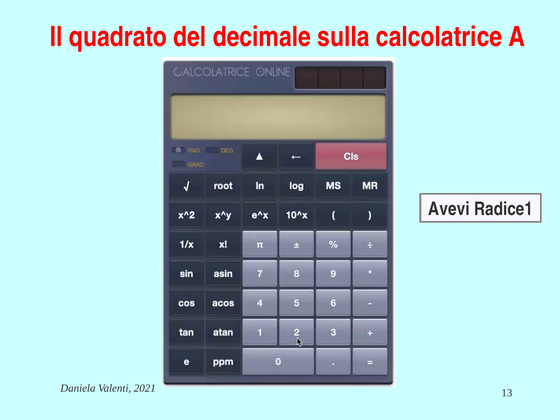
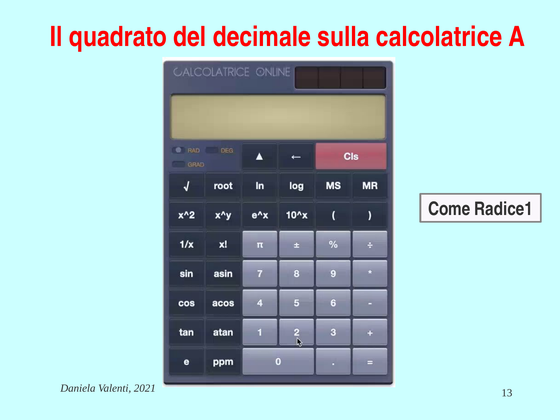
Avevi: Avevi -> Come
